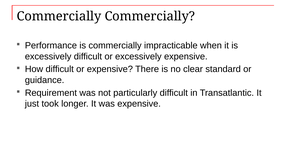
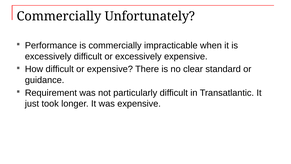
Commercially Commercially: Commercially -> Unfortunately
